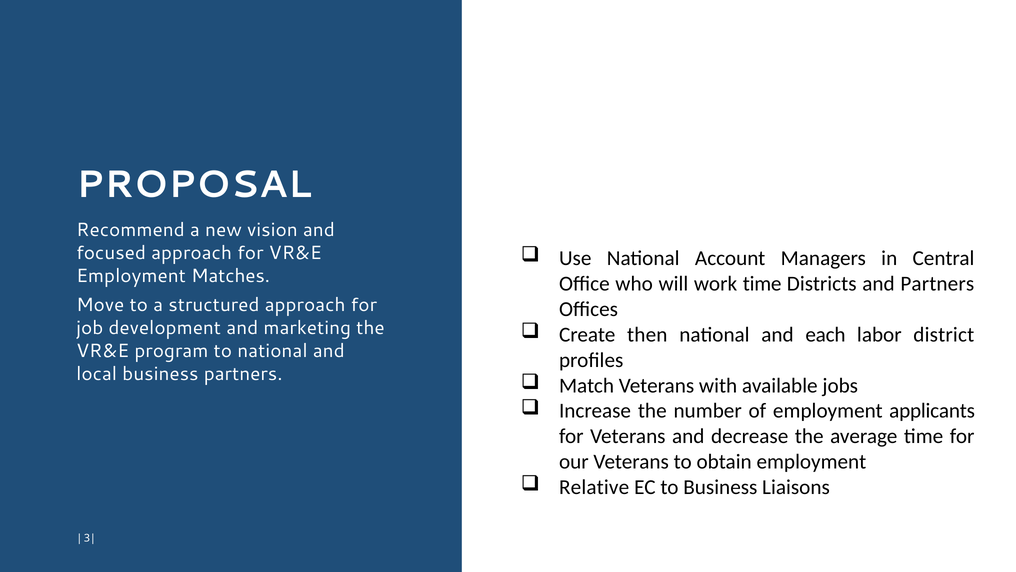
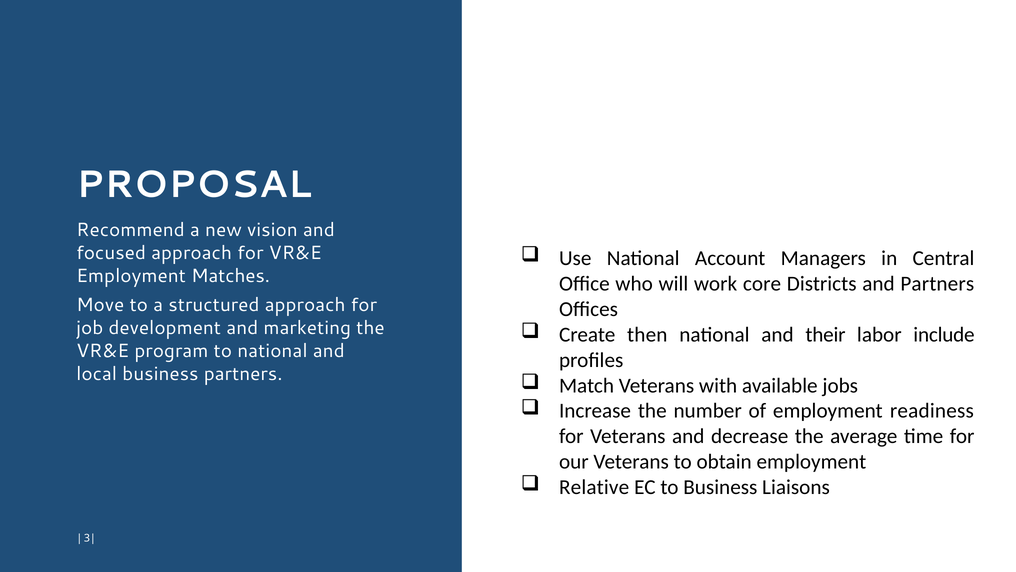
work time: time -> core
each: each -> their
district: district -> include
applicants: applicants -> readiness
